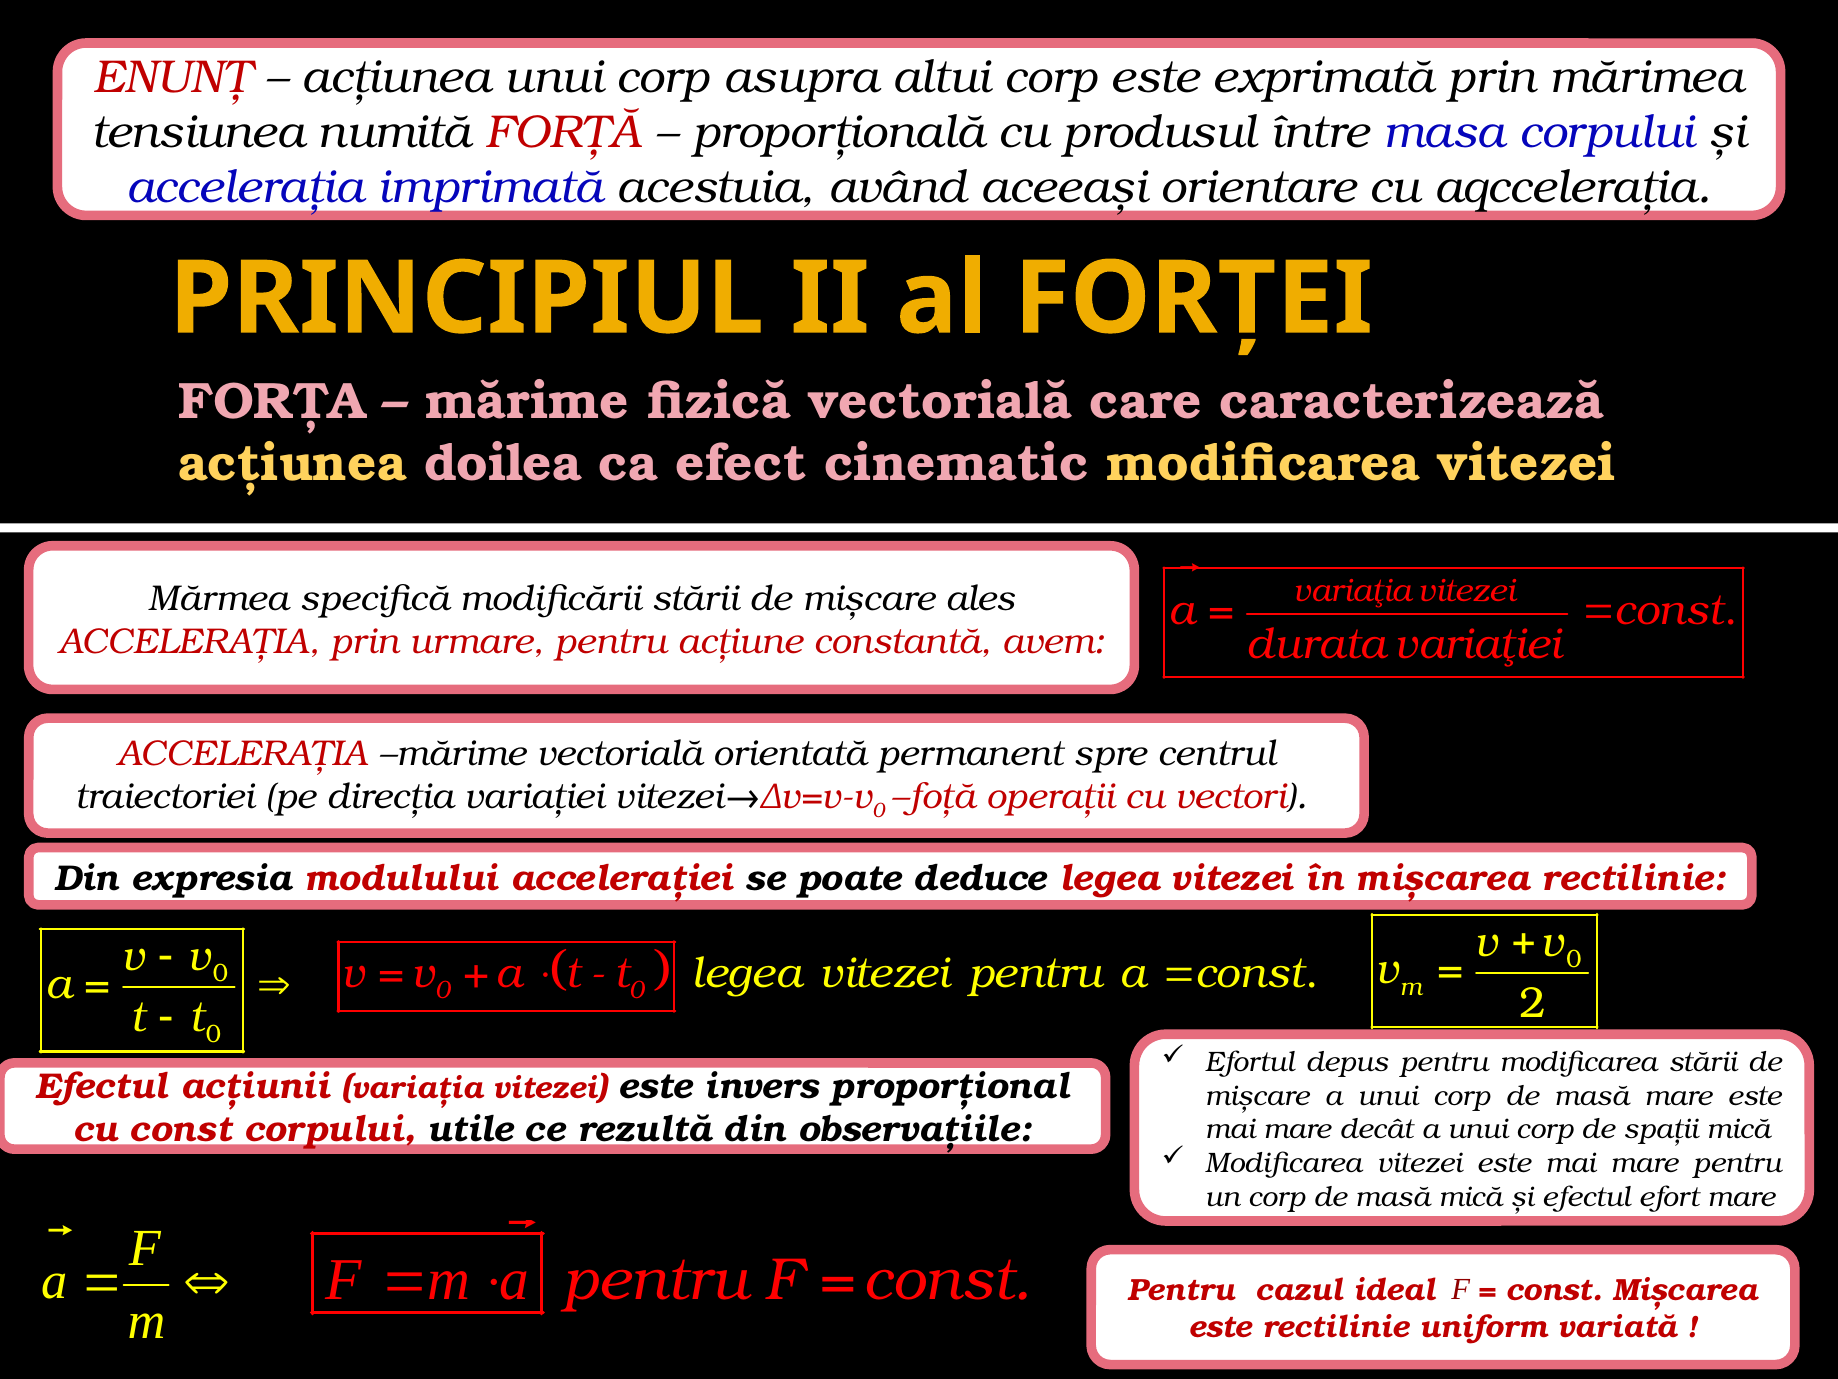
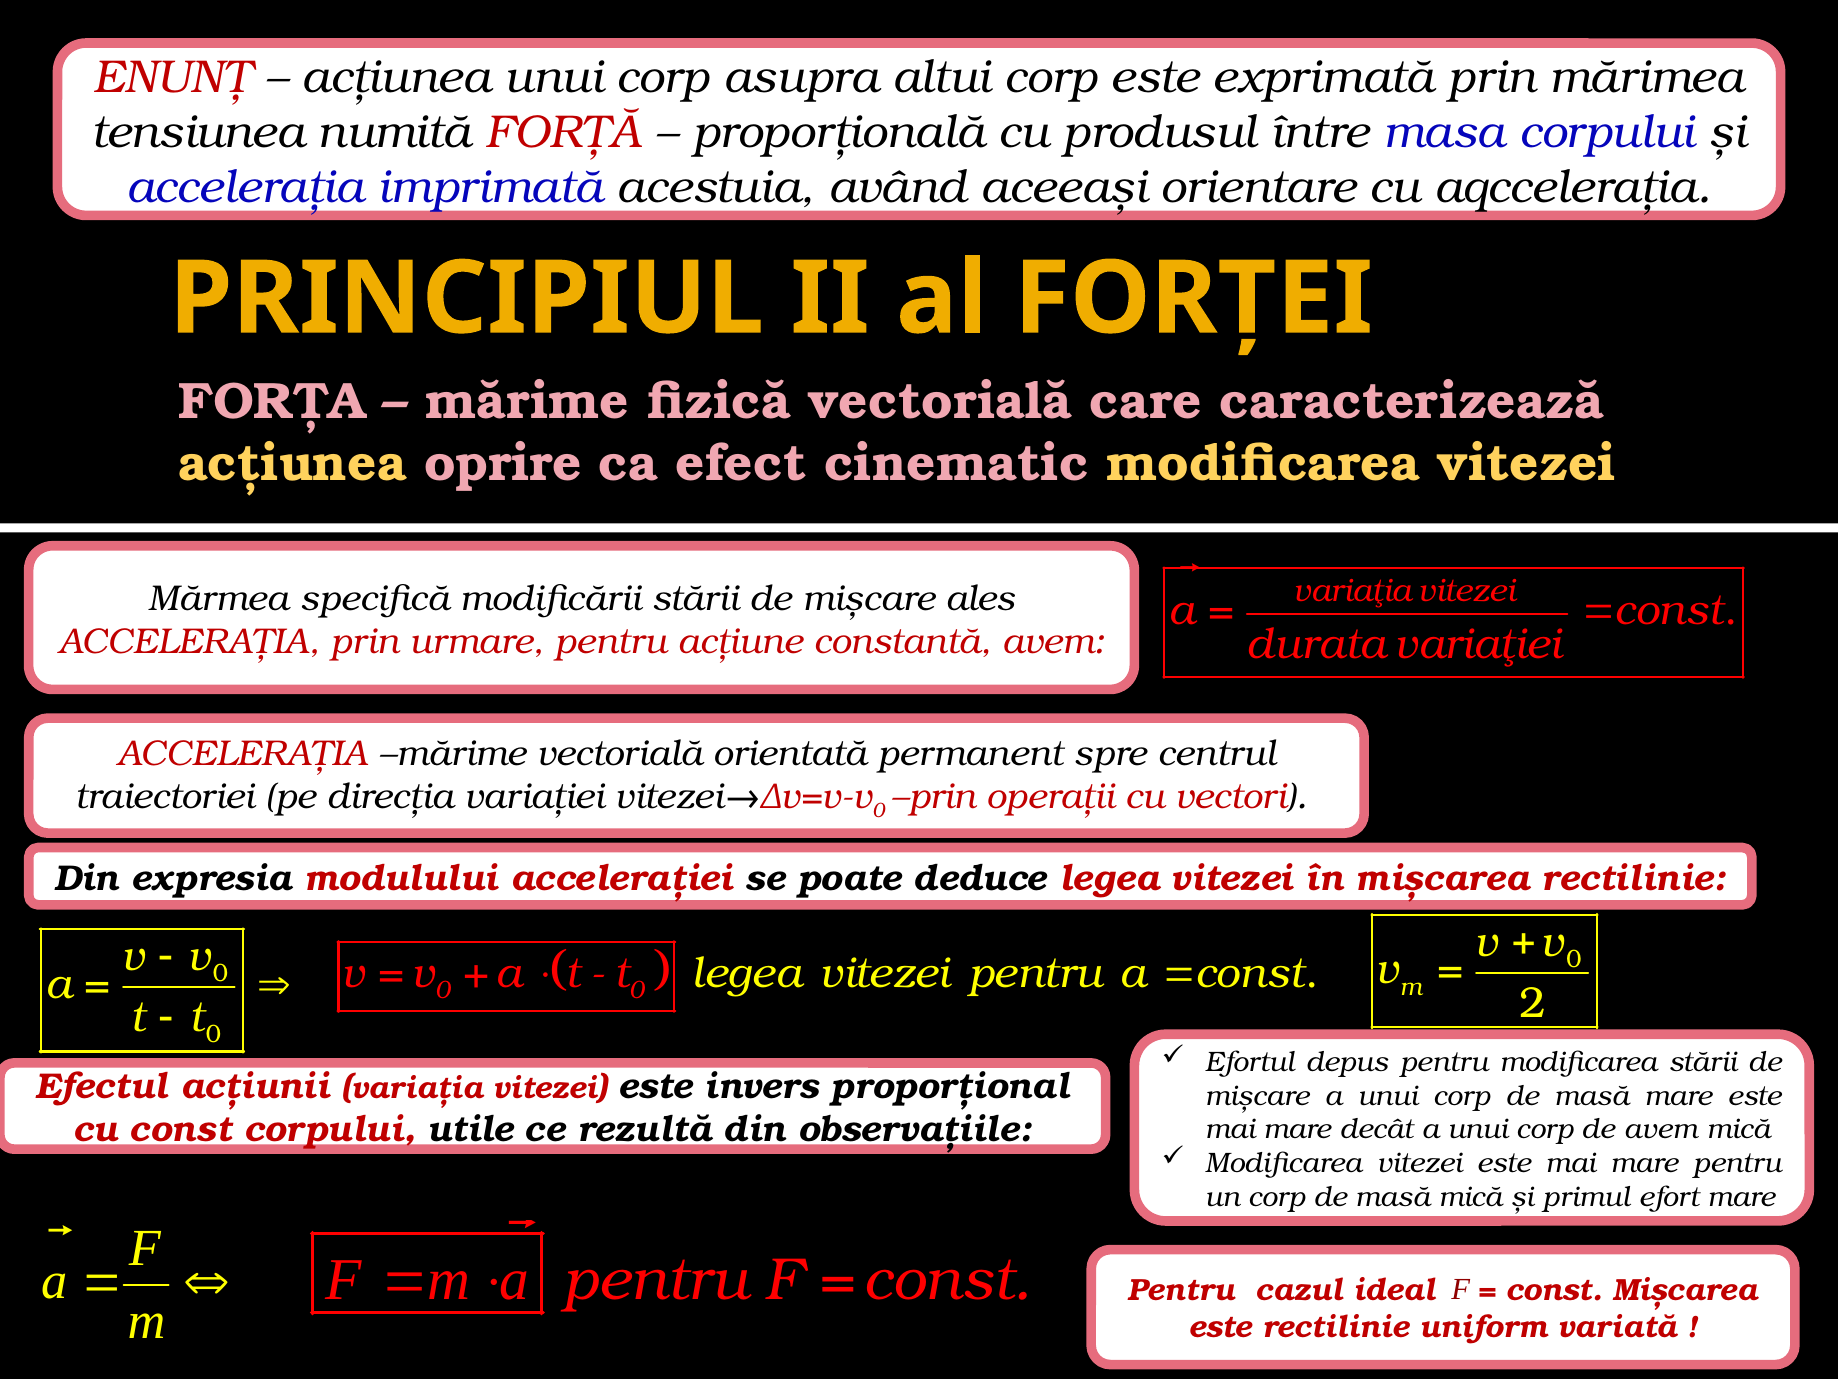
doilea: doilea -> oprire
foţă at (933, 796): foţă -> prin
de spaţii: spaţii -> avem
şi efectul: efectul -> primul
